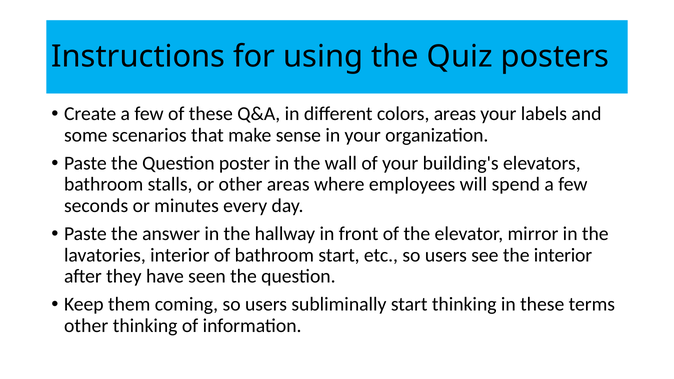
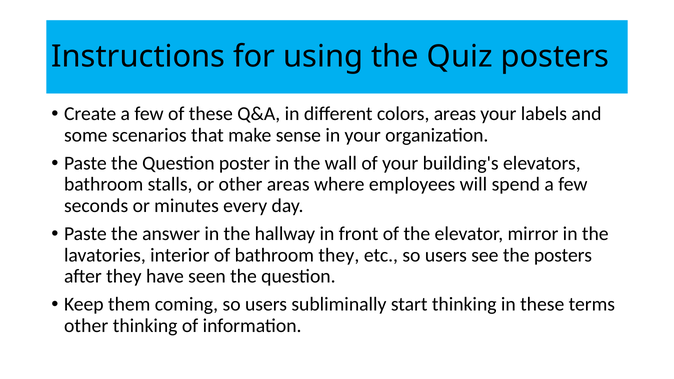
bathroom start: start -> they
the interior: interior -> posters
